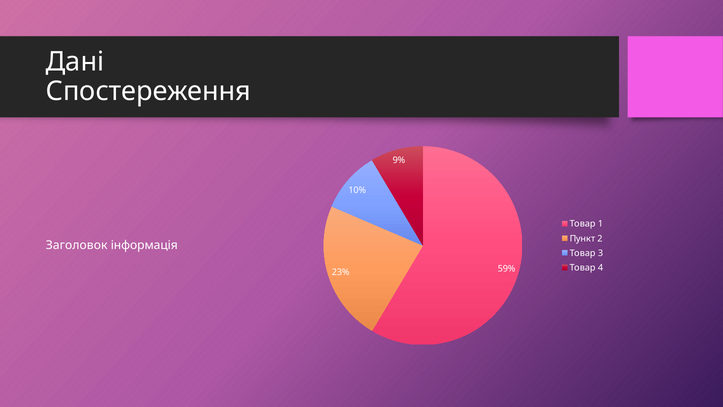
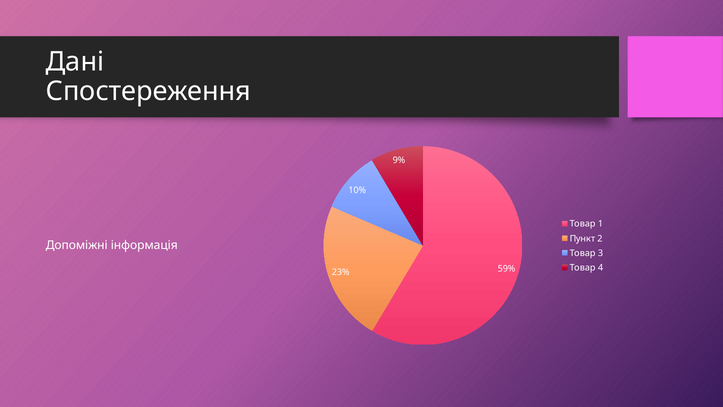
Заголовок: Заголовок -> Допоміжні
